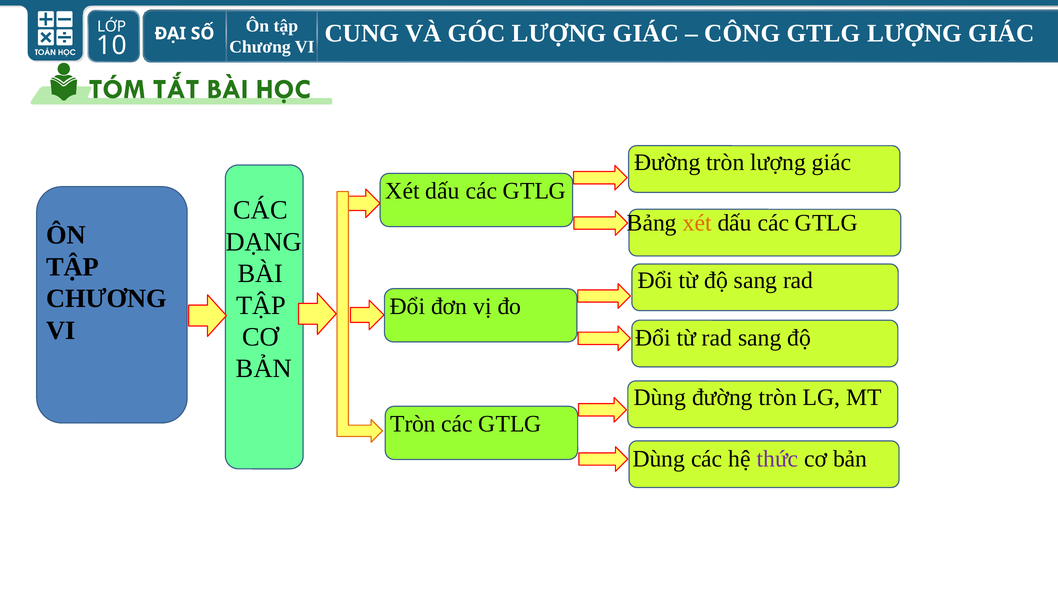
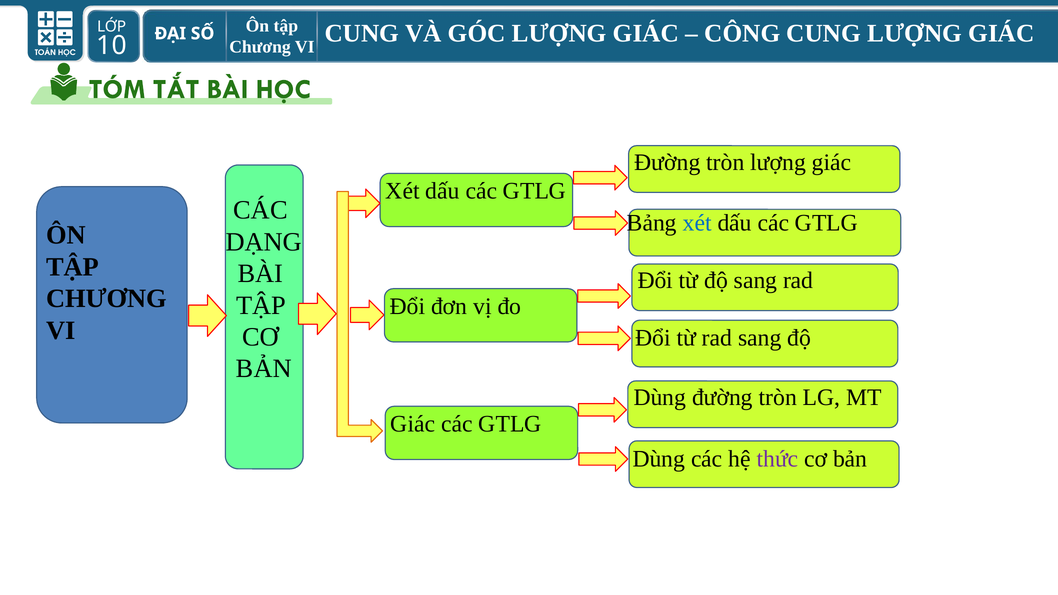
GTLG at (823, 33): GTLG -> CUNG
xét at (697, 223) colour: orange -> blue
Tròn at (413, 424): Tròn -> Giác
